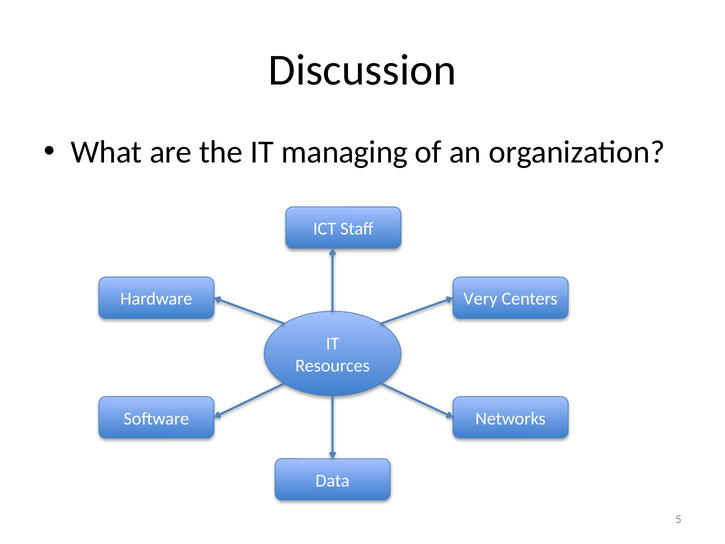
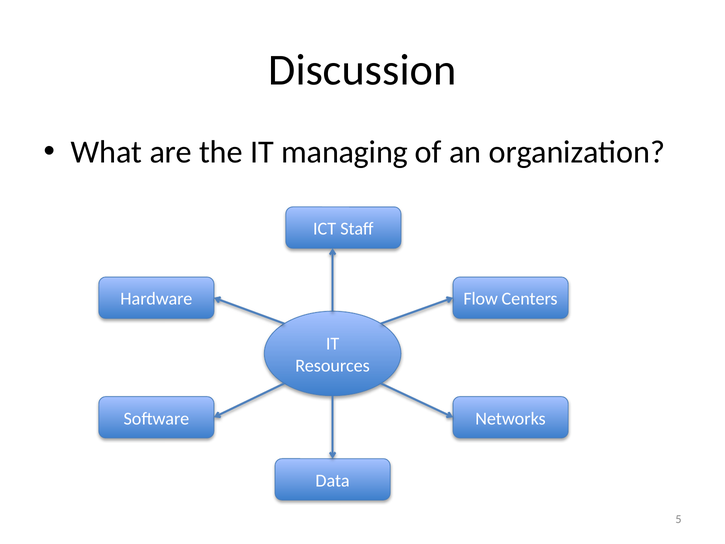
Very: Very -> Flow
